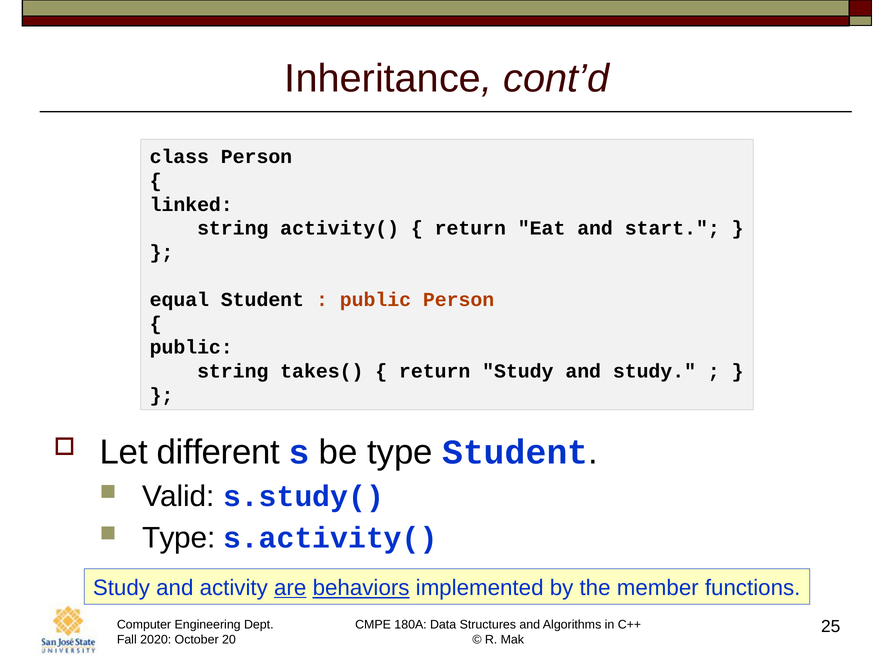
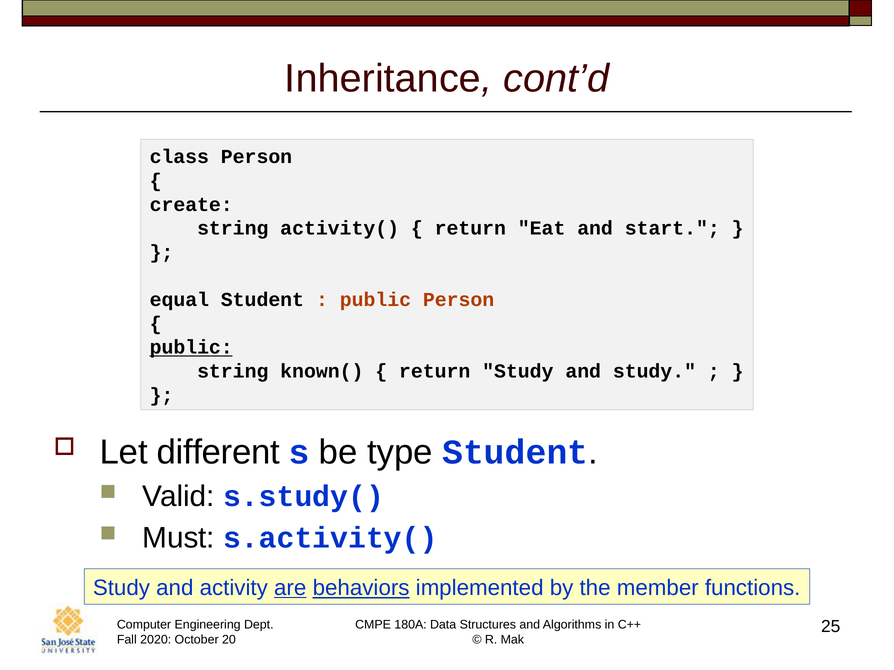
linked: linked -> create
public at (191, 348) underline: none -> present
takes(: takes( -> known(
Type at (179, 538): Type -> Must
